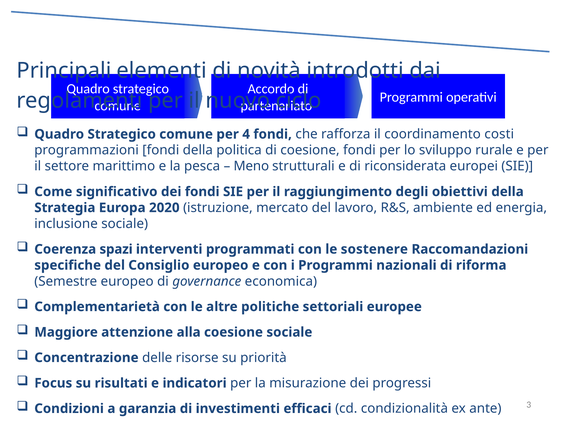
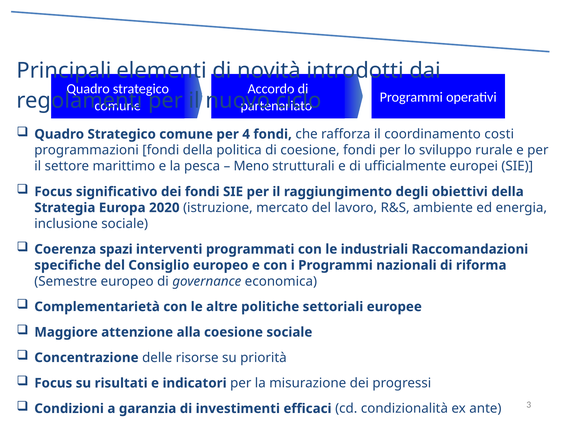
riconsiderata: riconsiderata -> ufficialmente
Come at (53, 192): Come -> Focus
sostenere: sostenere -> industriali
